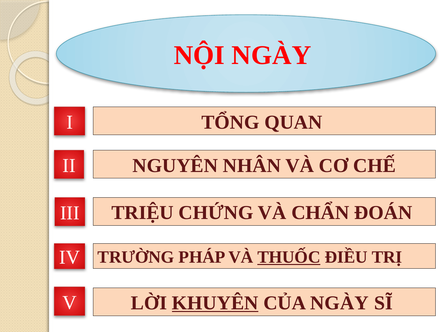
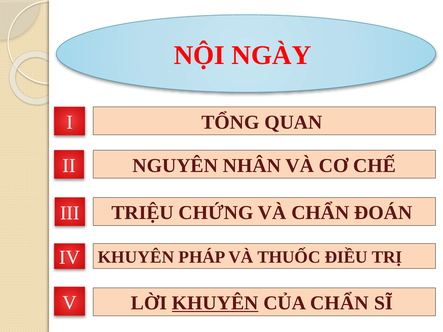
TRƯỜNG at (136, 257): TRƯỜNG -> KHUYÊN
THUỐC underline: present -> none
CỦA NGÀY: NGÀY -> CHẨN
